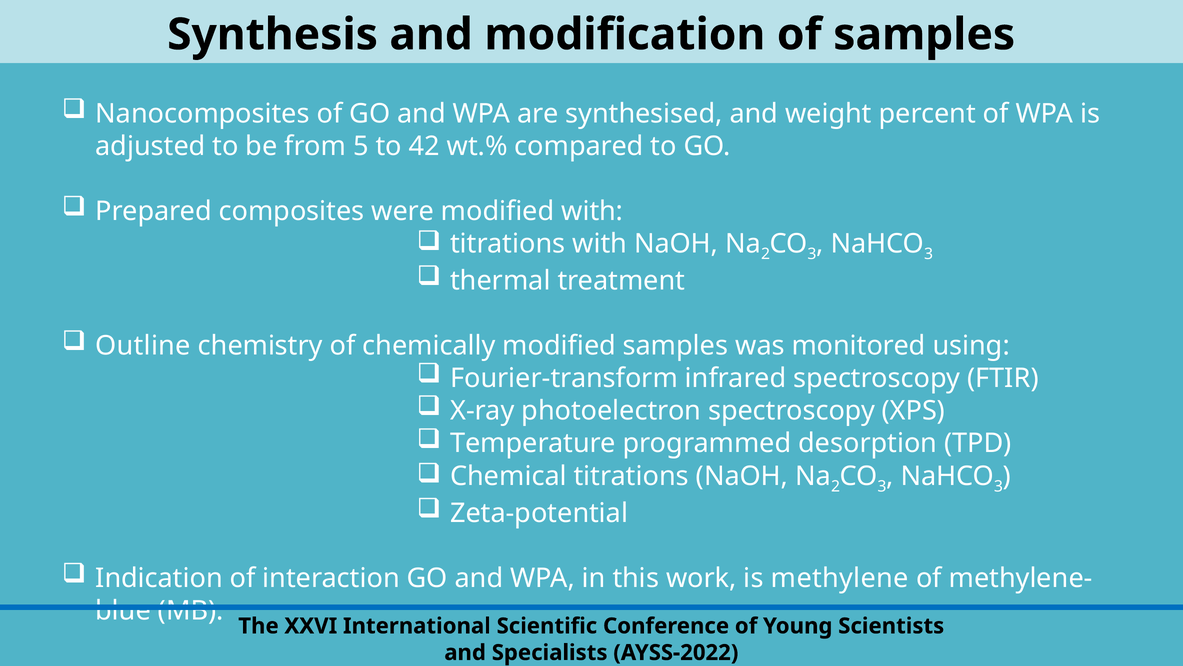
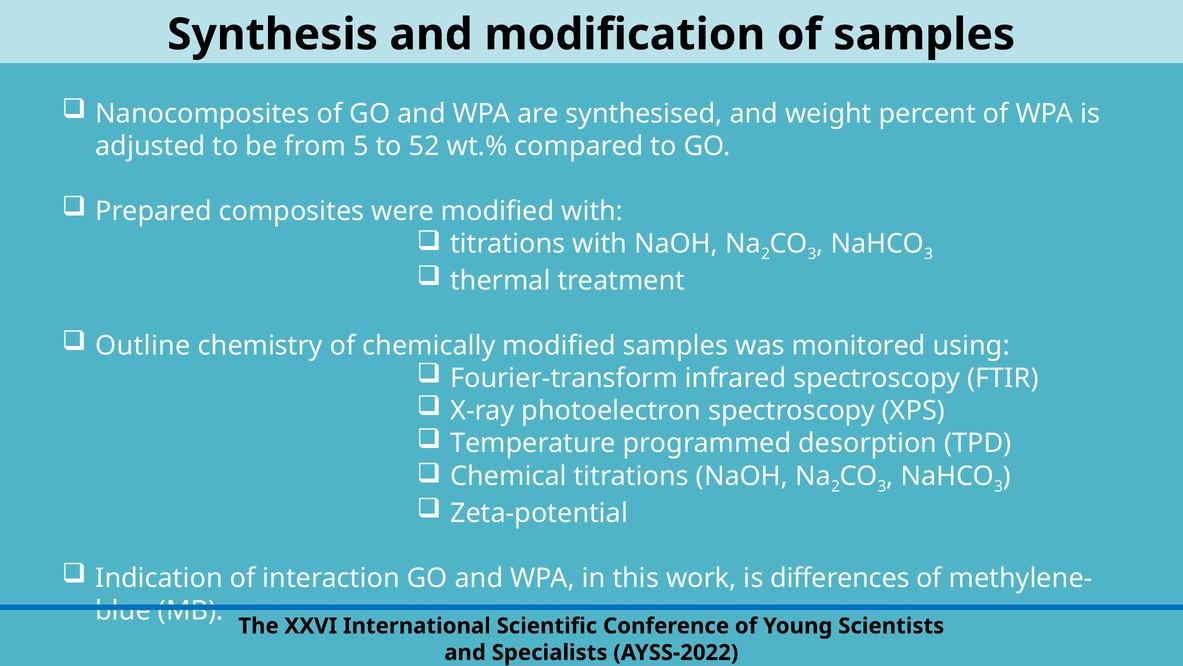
42: 42 -> 52
methylene: methylene -> differences
